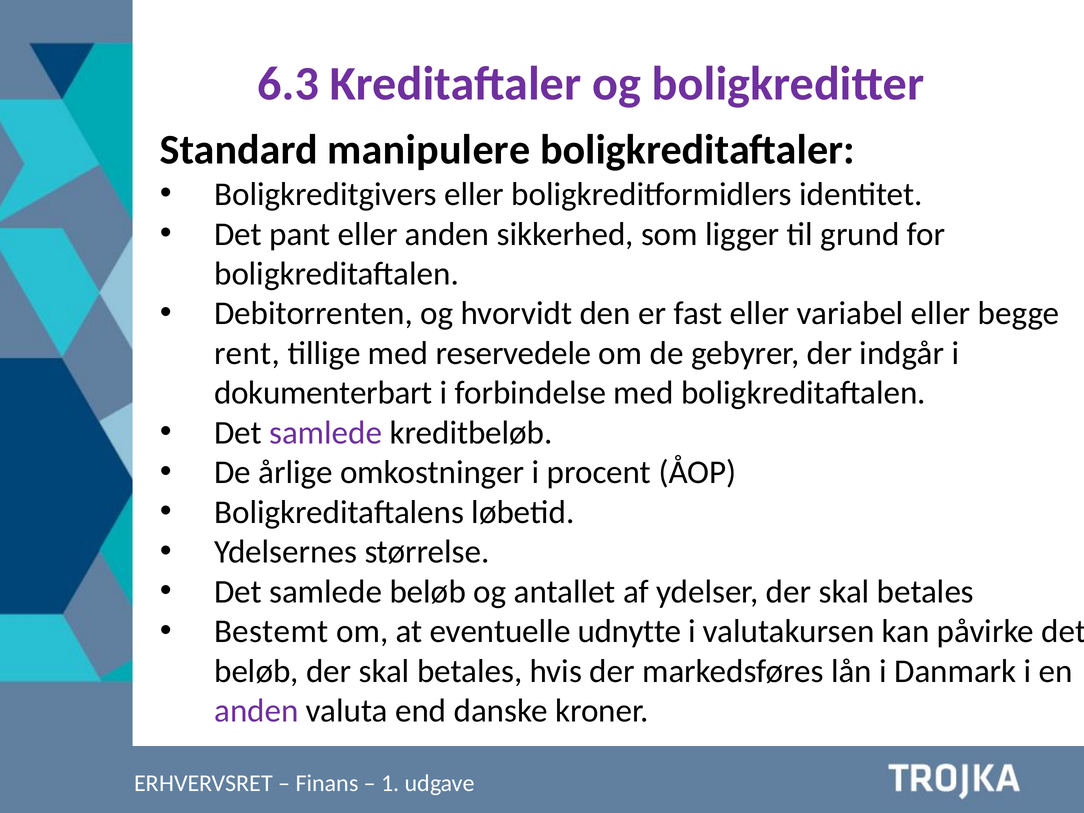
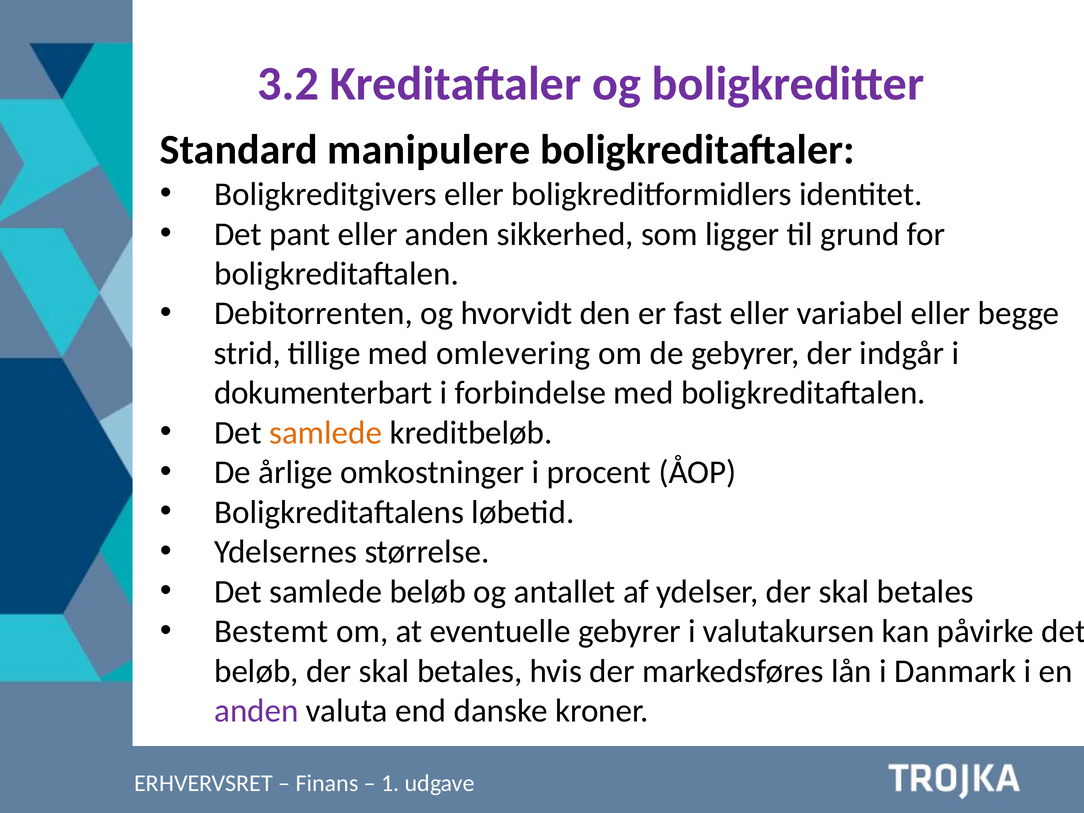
6.3: 6.3 -> 3.2
rent: rent -> strid
reservedele: reservedele -> omlevering
samlede at (326, 433) colour: purple -> orange
eventuelle udnytte: udnytte -> gebyrer
